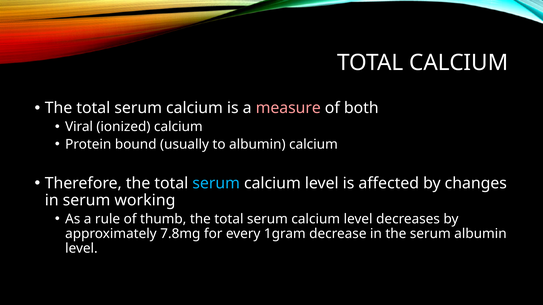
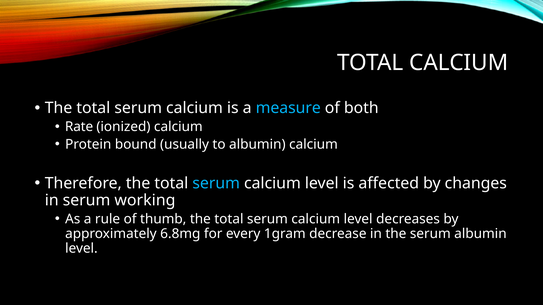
measure colour: pink -> light blue
Viral: Viral -> Rate
7.8mg: 7.8mg -> 6.8mg
